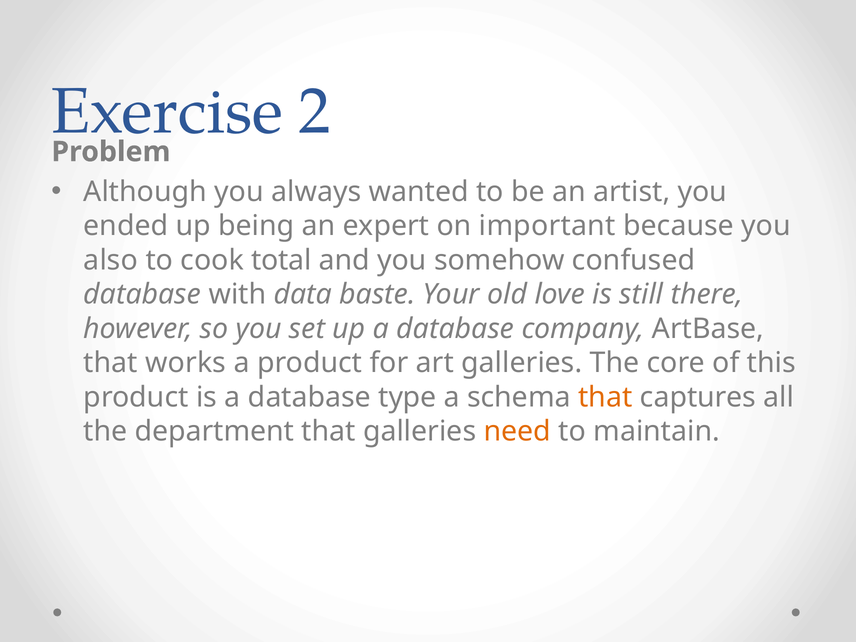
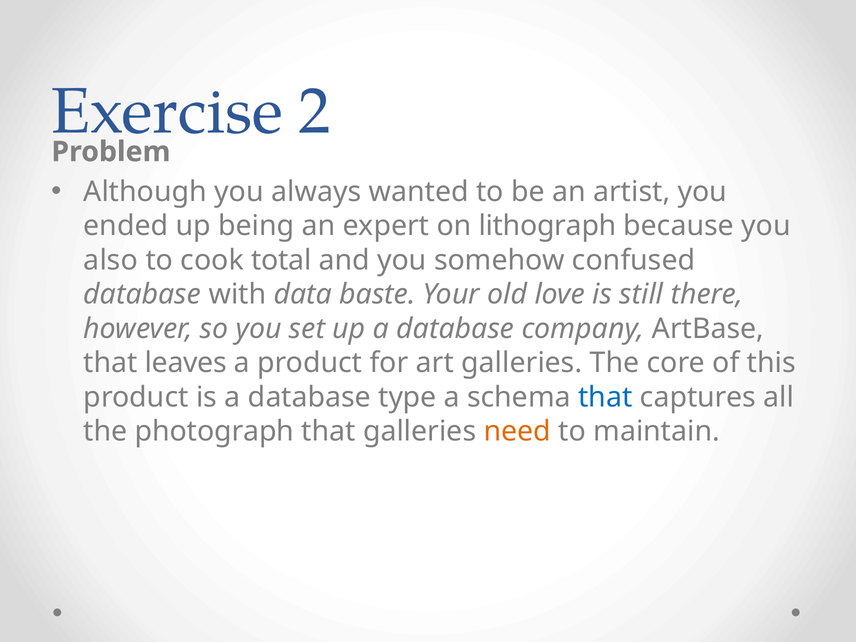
important: important -> lithograph
works: works -> leaves
that at (605, 397) colour: orange -> blue
department: department -> photograph
